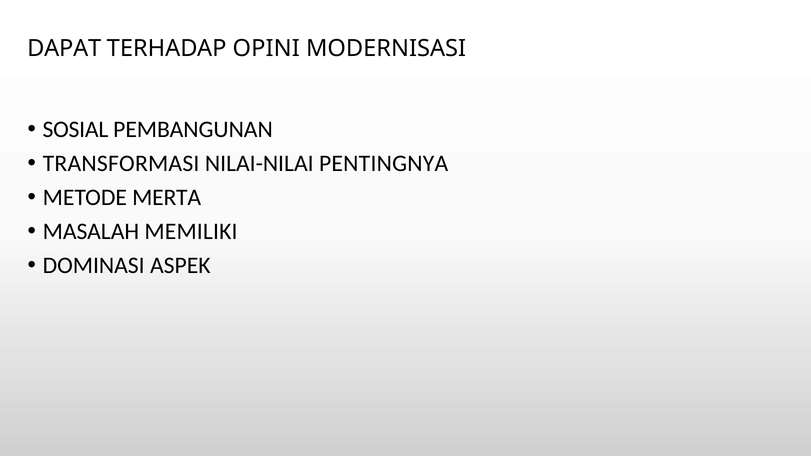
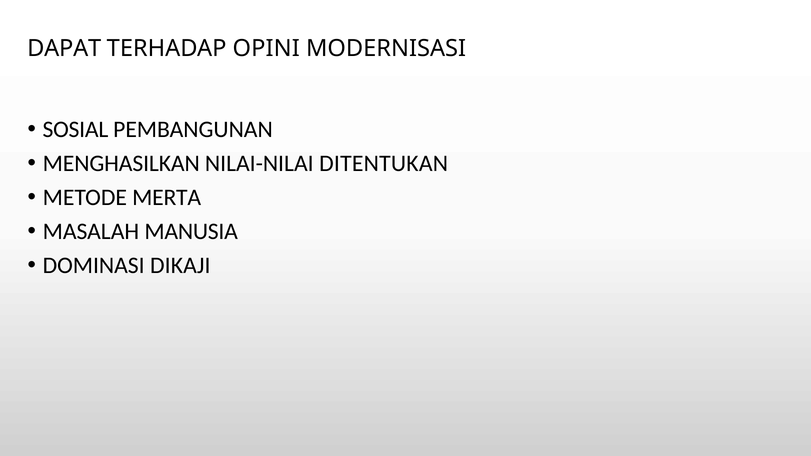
TRANSFORMASI: TRANSFORMASI -> MENGHASILKAN
PENTINGNYA: PENTINGNYA -> DITENTUKAN
MEMILIKI: MEMILIKI -> MANUSIA
ASPEK: ASPEK -> DIKAJI
